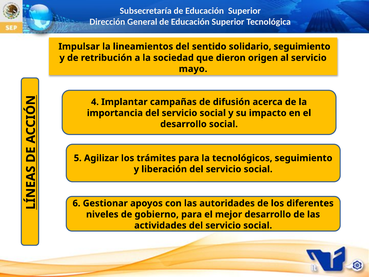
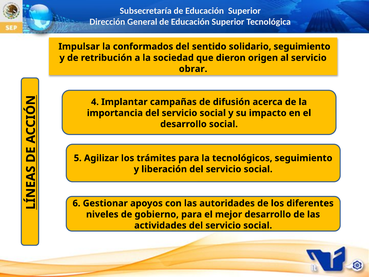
lineamientos: lineamientos -> conformados
mayo: mayo -> obrar
